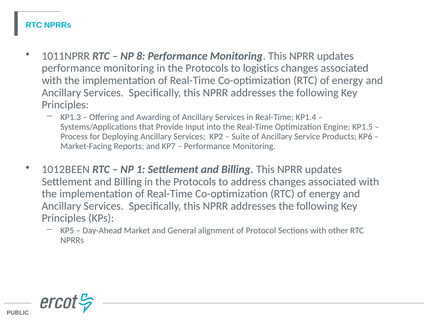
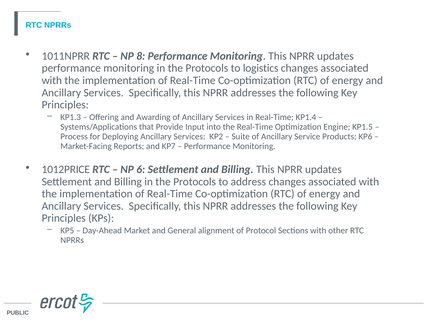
1012BEEN: 1012BEEN -> 1012PRICE
1: 1 -> 6
